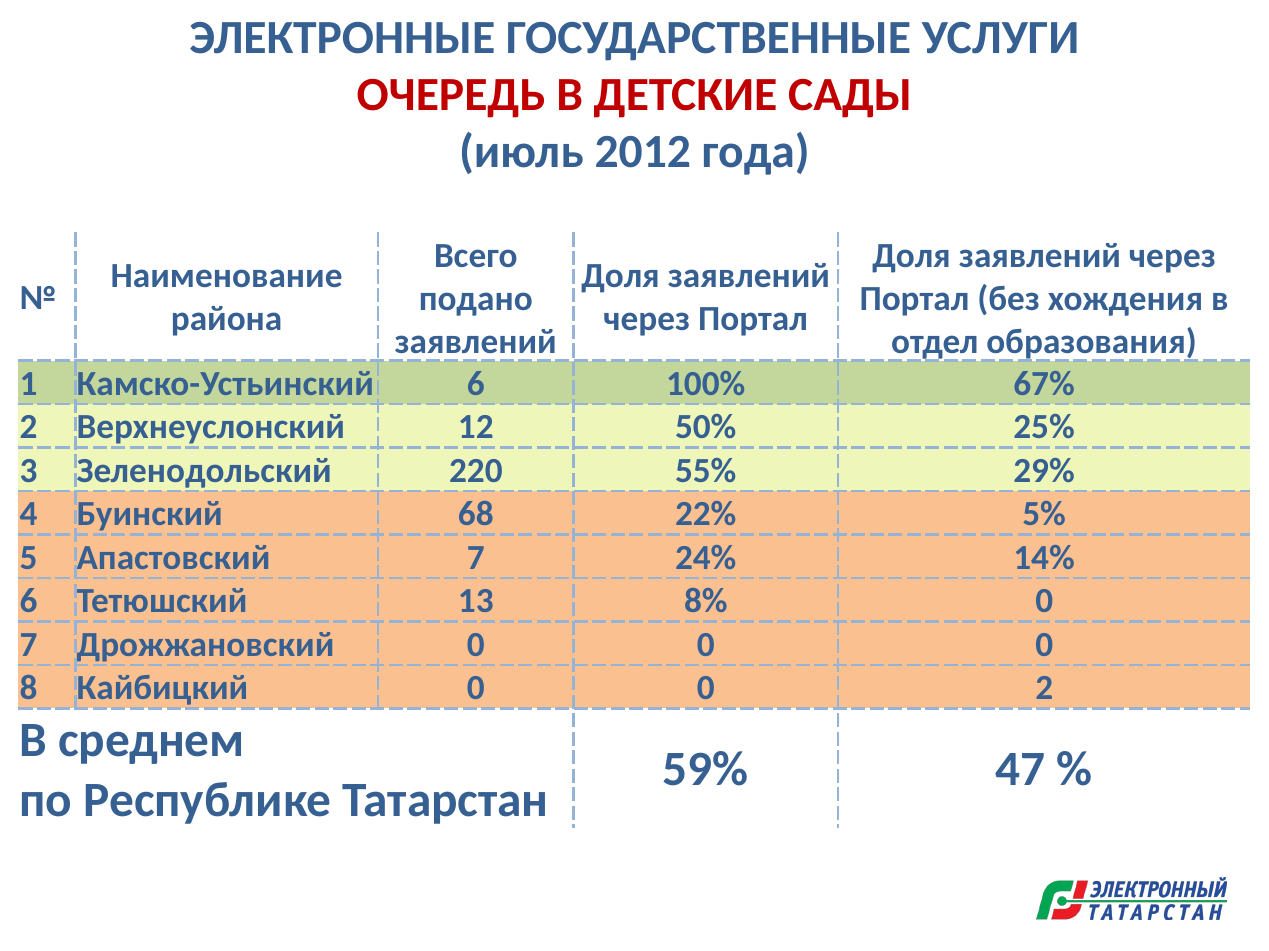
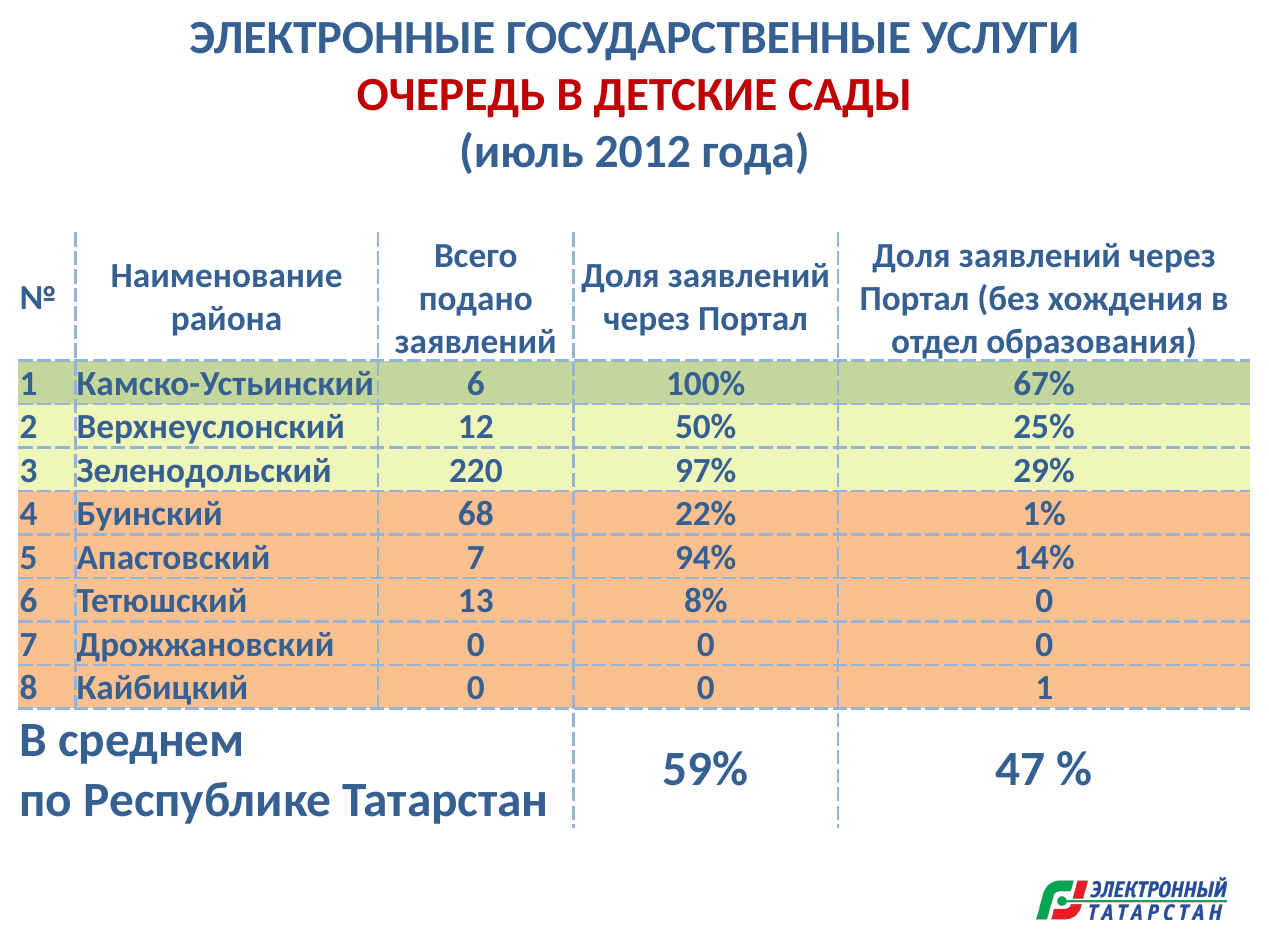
55%: 55% -> 97%
5%: 5% -> 1%
24%: 24% -> 94%
0 2: 2 -> 1
